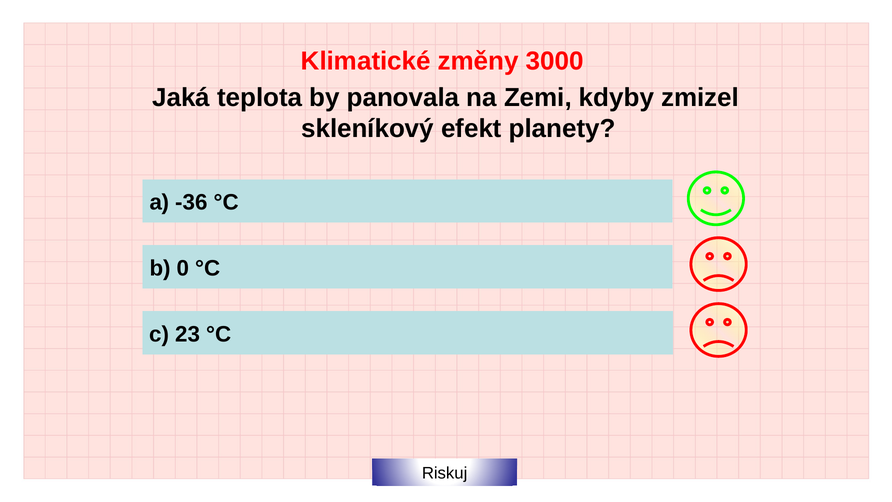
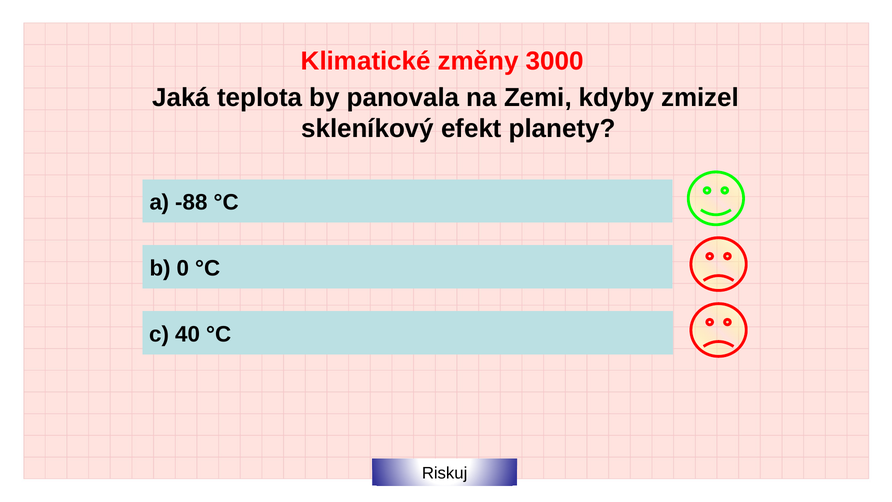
-36: -36 -> -88
23: 23 -> 40
